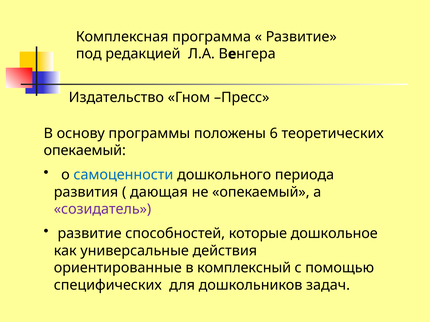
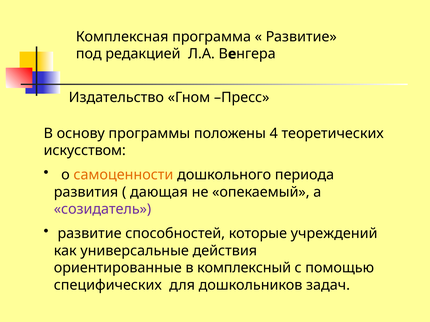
6: 6 -> 4
опекаемый at (85, 151): опекаемый -> искусством
самоценности colour: blue -> orange
дошкольное: дошкольное -> учреждений
